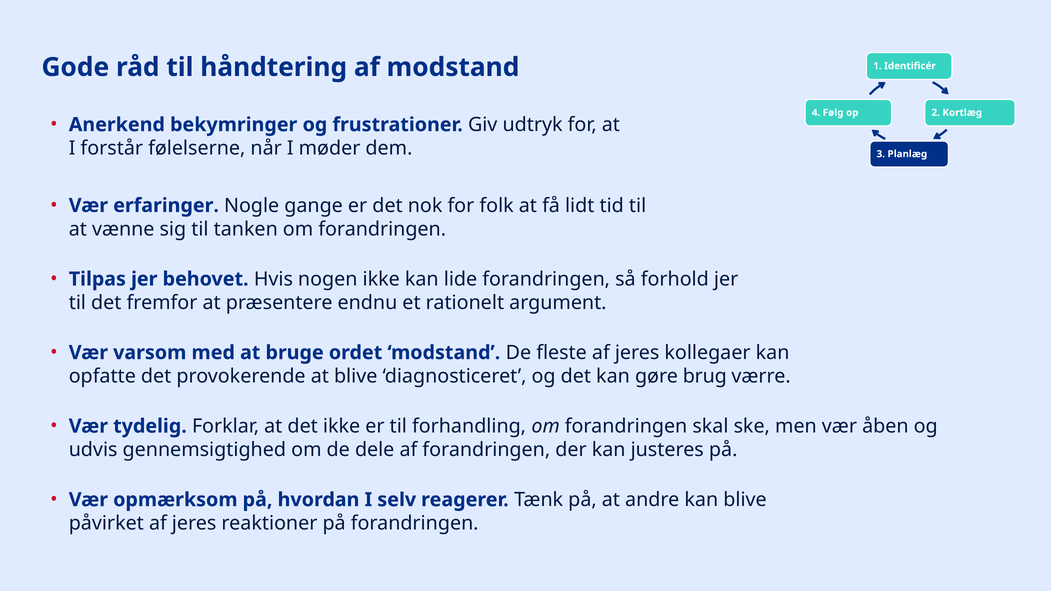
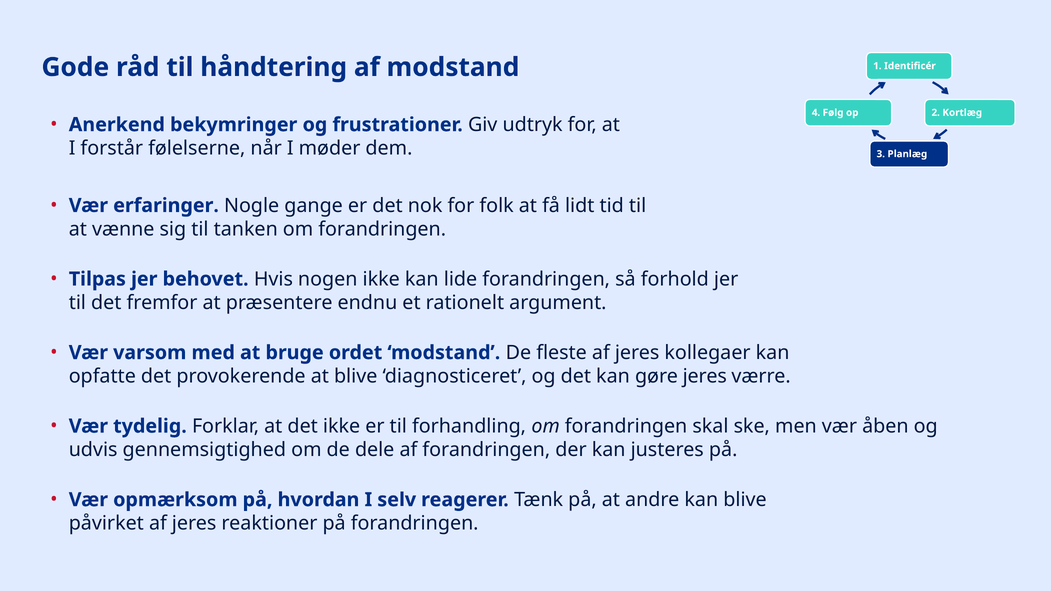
gøre brug: brug -> jeres
